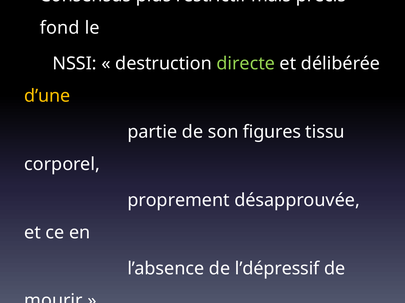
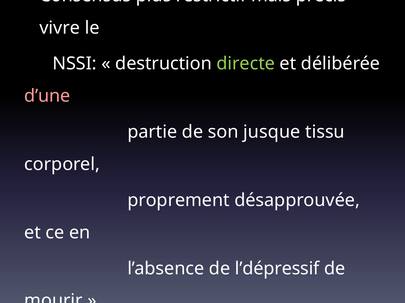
fond: fond -> vivre
d’une colour: yellow -> pink
figures: figures -> jusque
